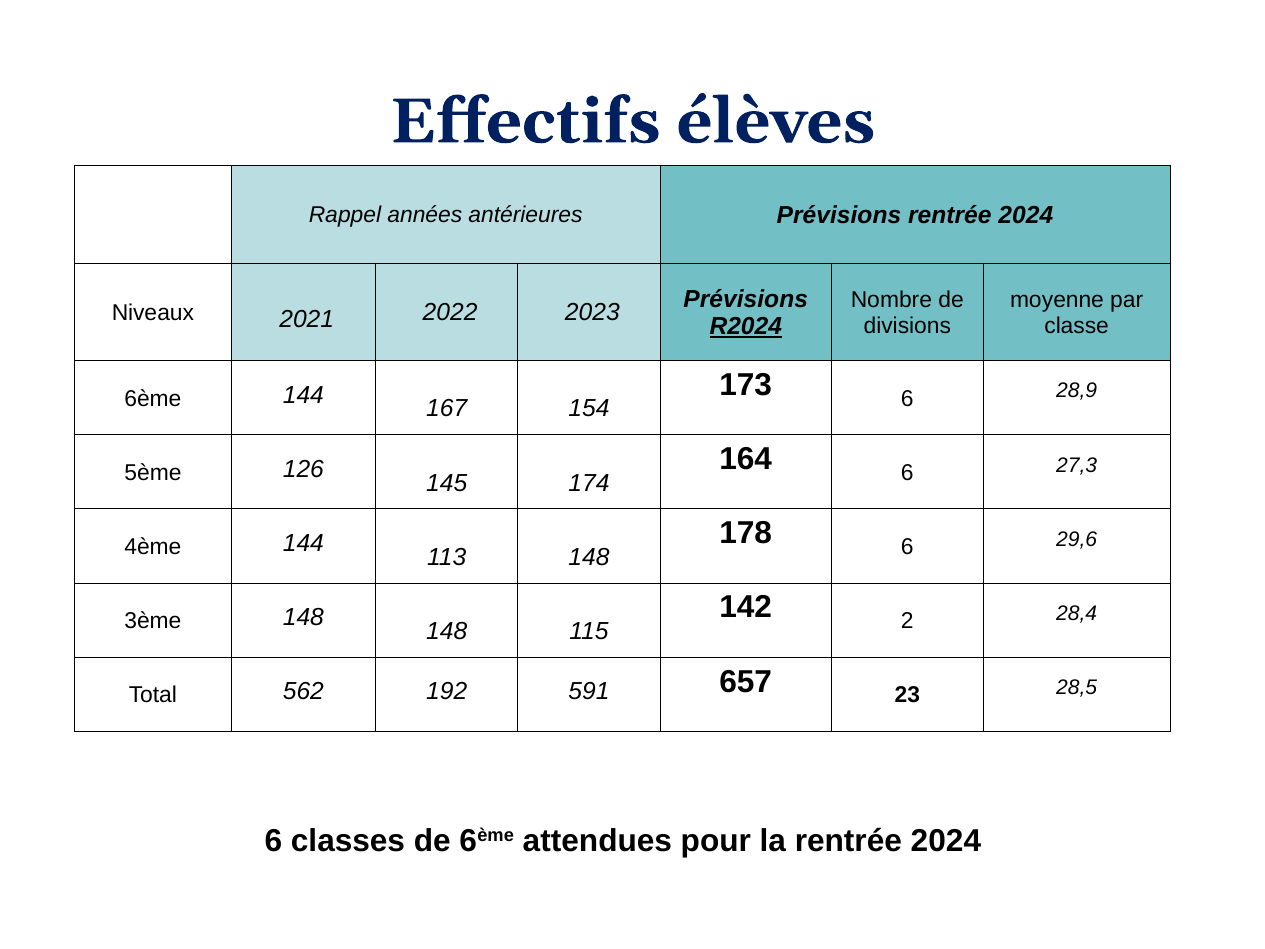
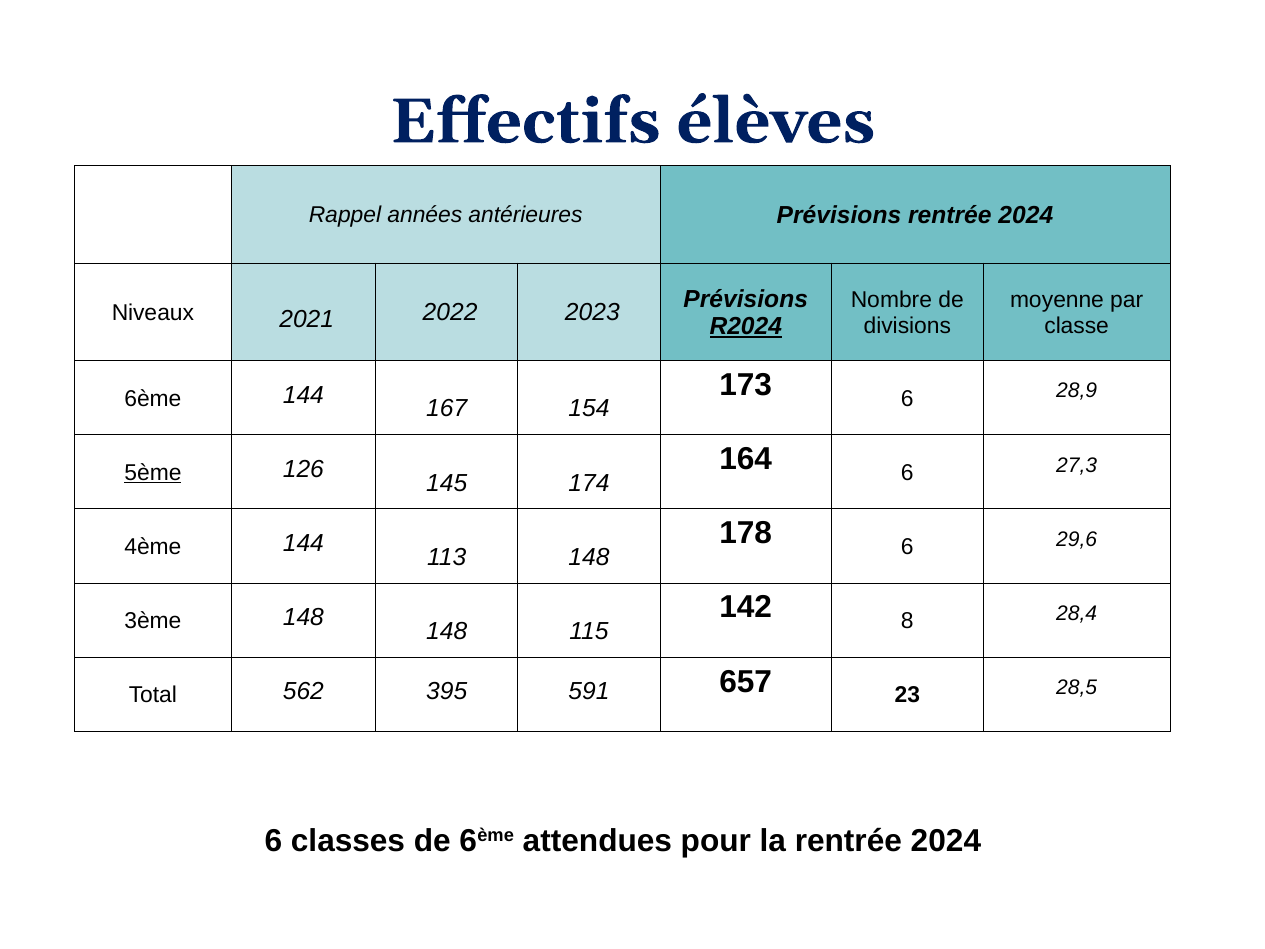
5ème underline: none -> present
2: 2 -> 8
192: 192 -> 395
